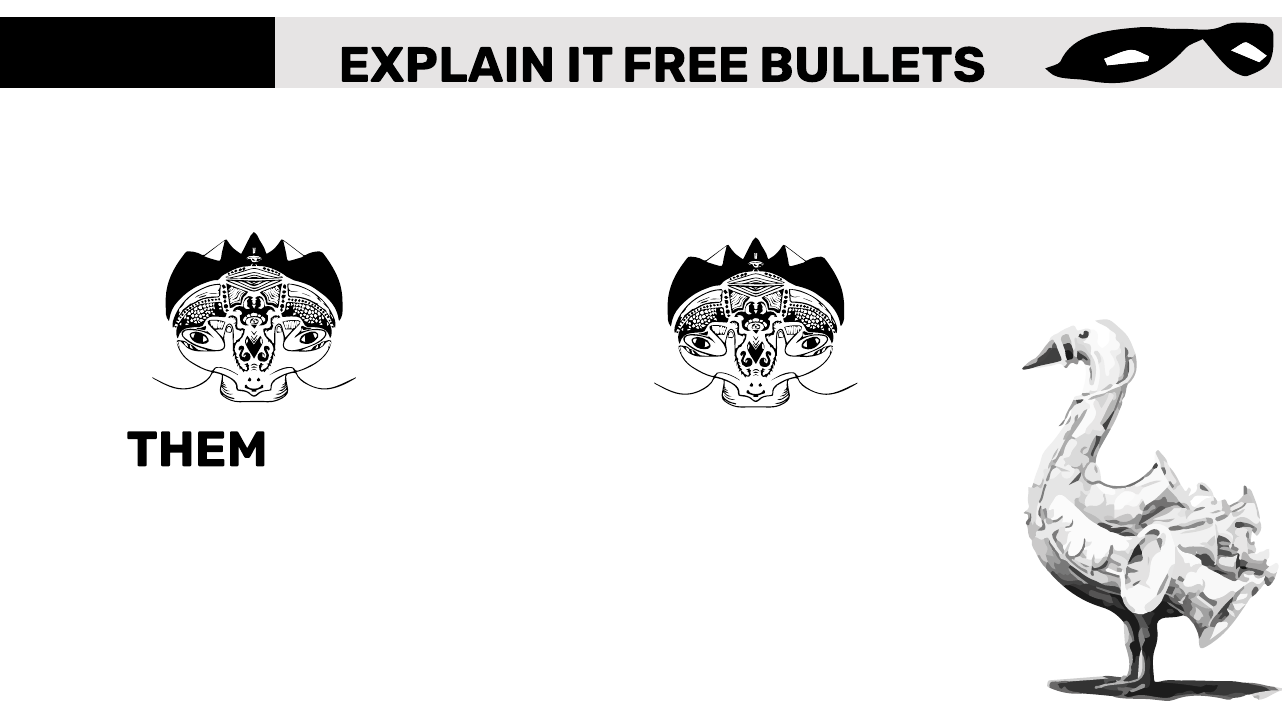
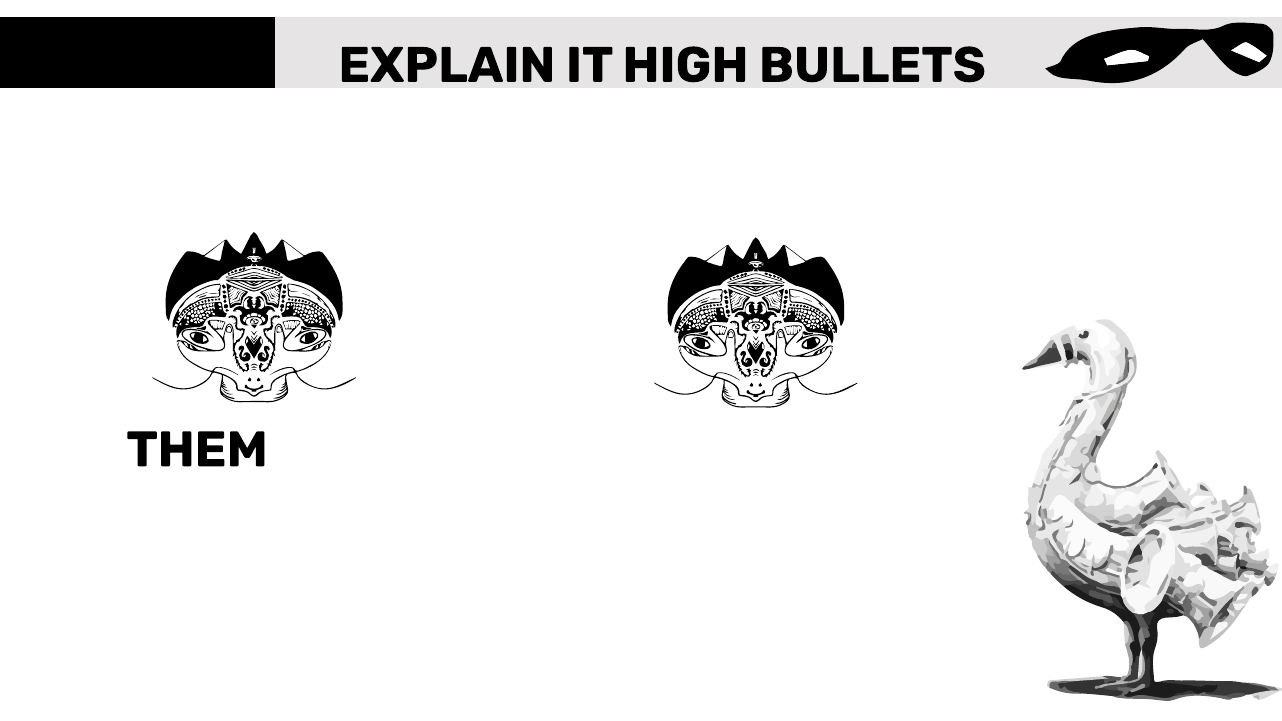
FREE: FREE -> HIGH
